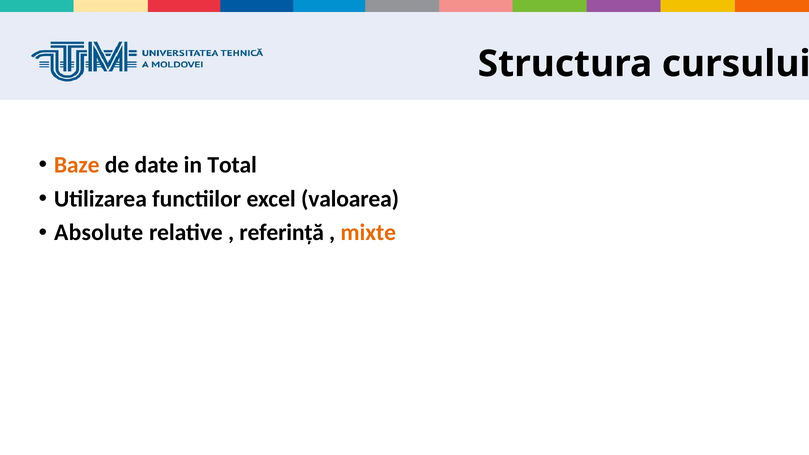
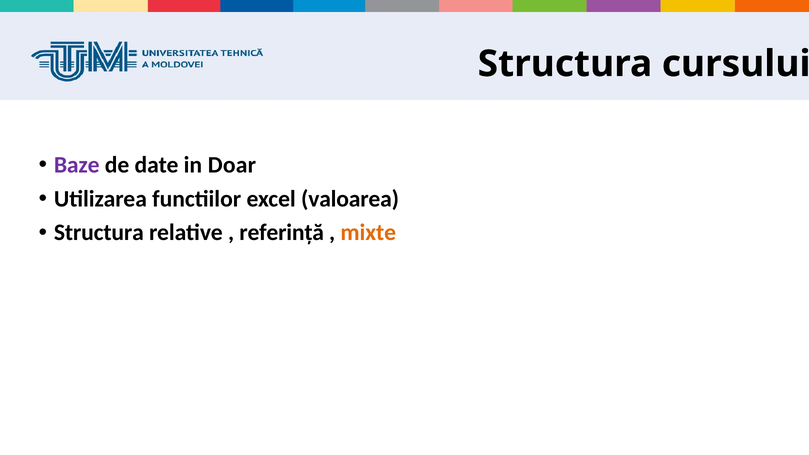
Baze colour: orange -> purple
Total: Total -> Doar
Absolute at (99, 233): Absolute -> Structura
